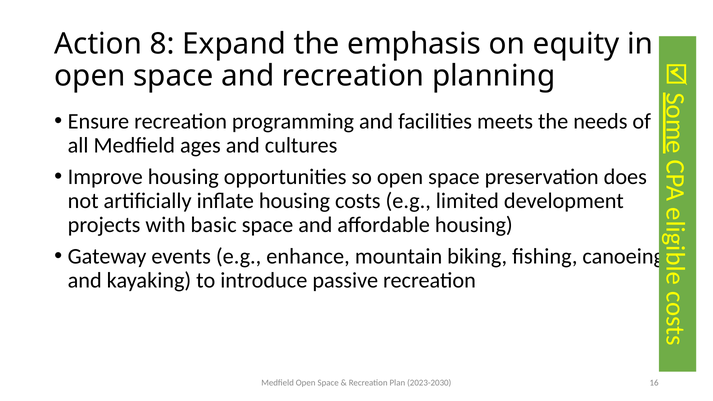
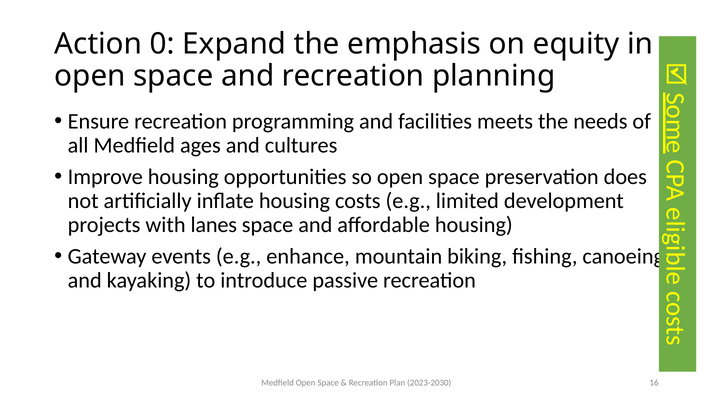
8: 8 -> 0
basic: basic -> lanes
